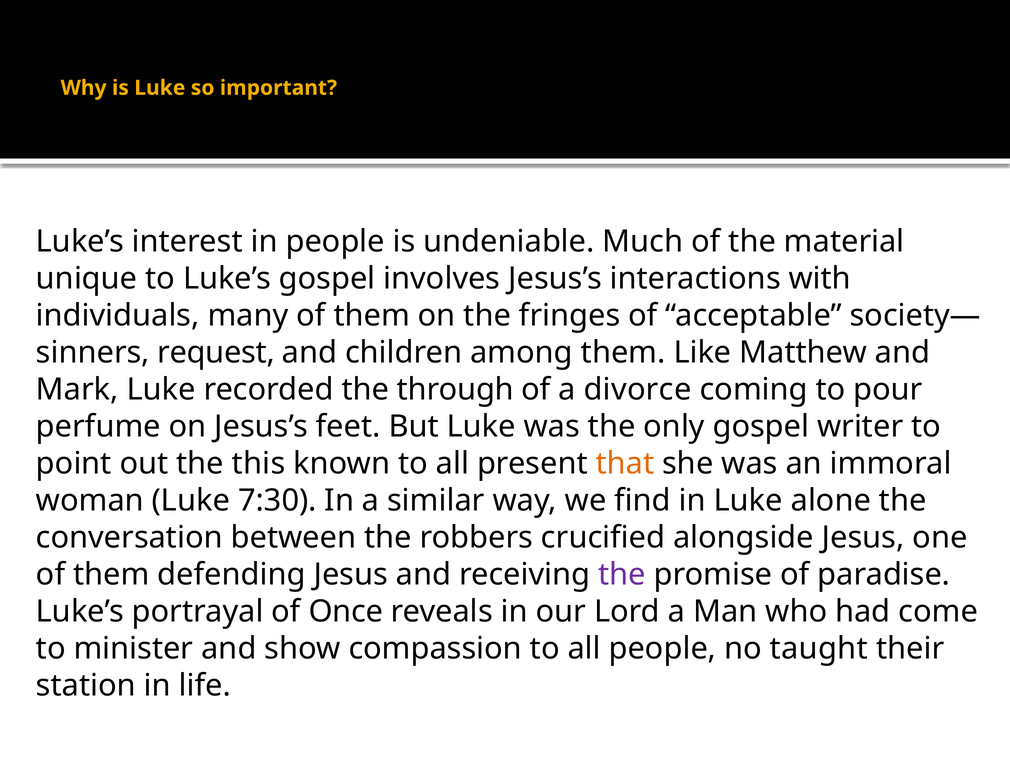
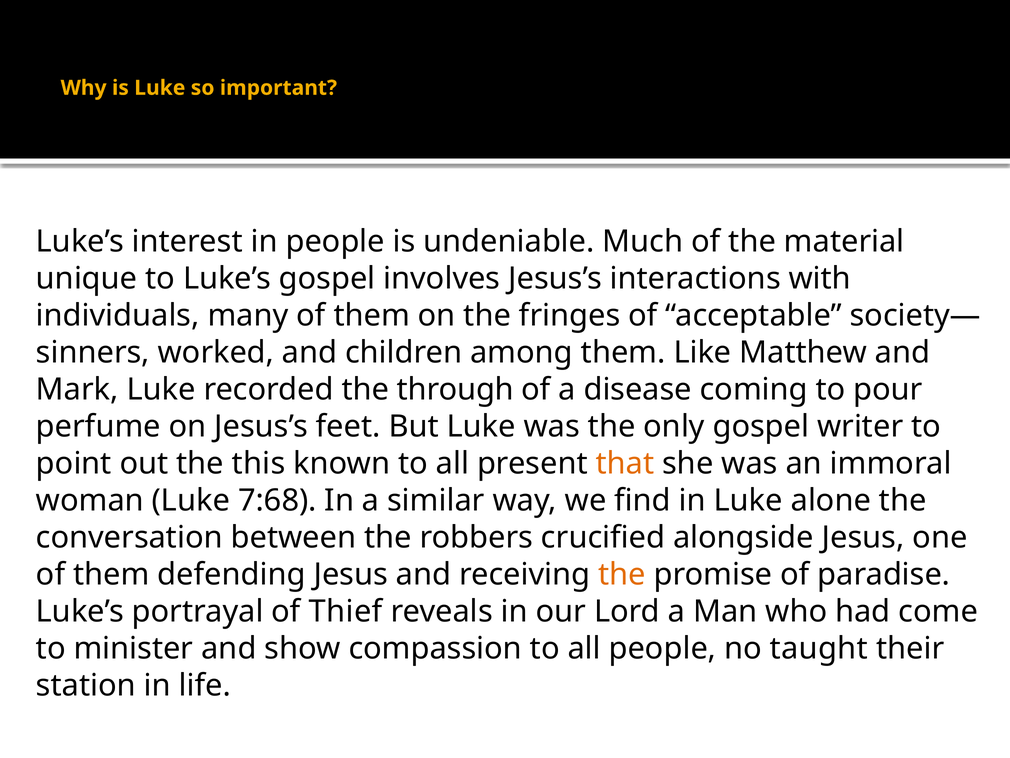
request: request -> worked
divorce: divorce -> disease
7:30: 7:30 -> 7:68
the at (622, 574) colour: purple -> orange
Once: Once -> Thief
